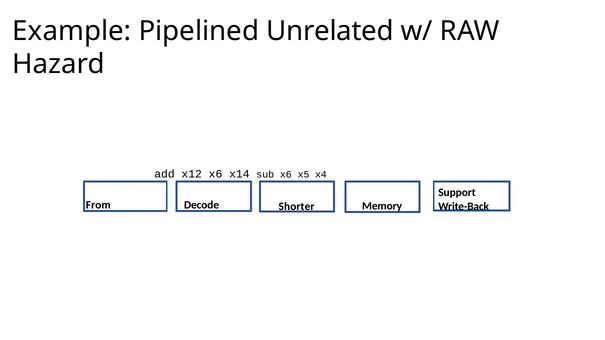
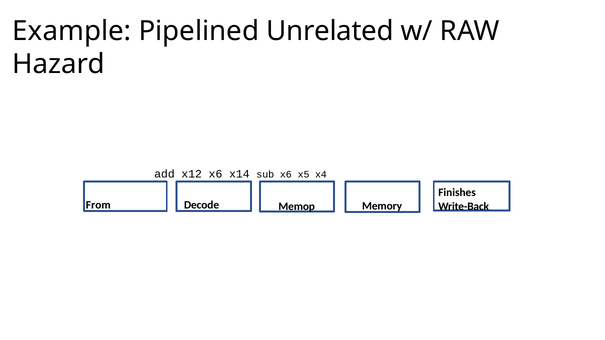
Support: Support -> Finishes
Shorter: Shorter -> Memop
